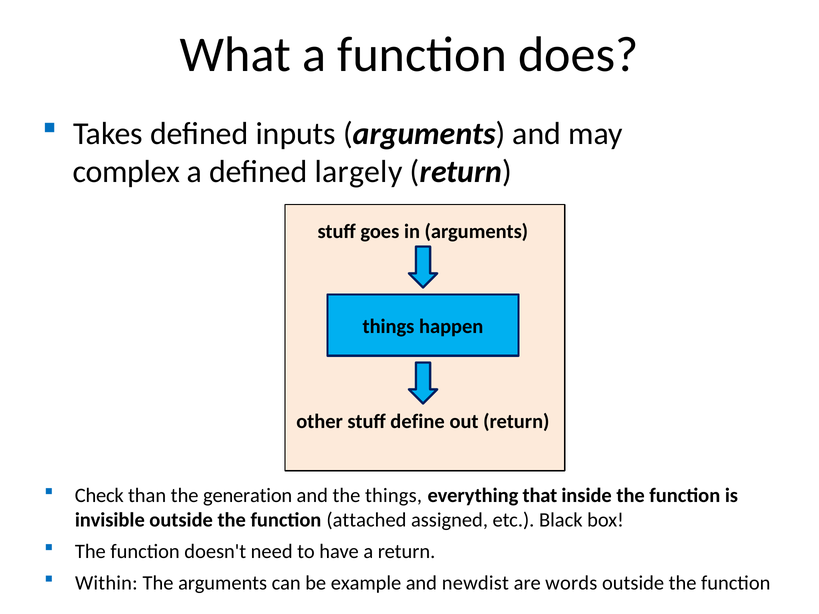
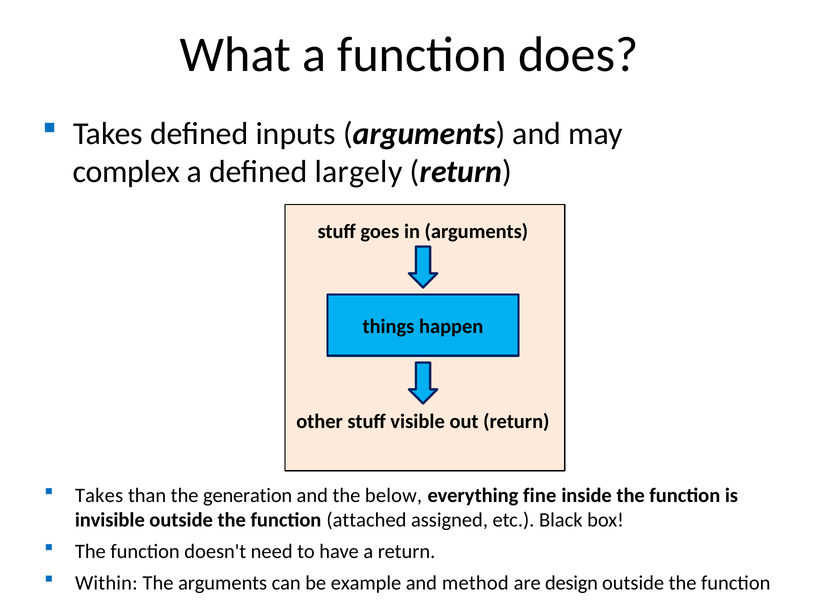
define: define -> visible
Check at (99, 496): Check -> Takes
the things: things -> below
that: that -> fine
newdist: newdist -> method
words: words -> design
